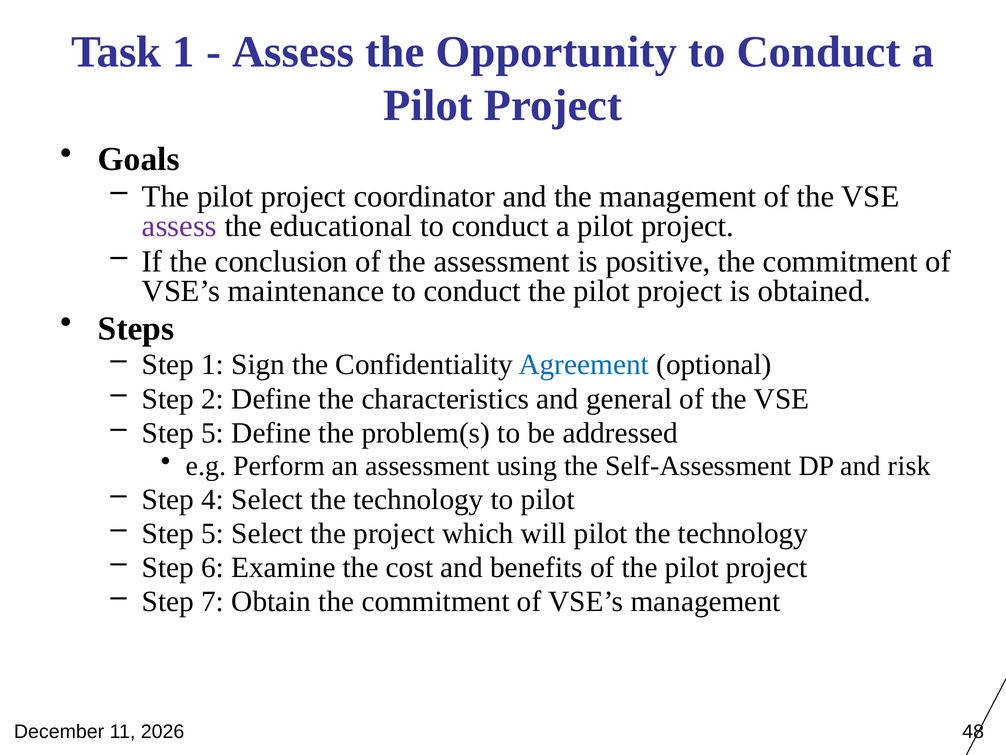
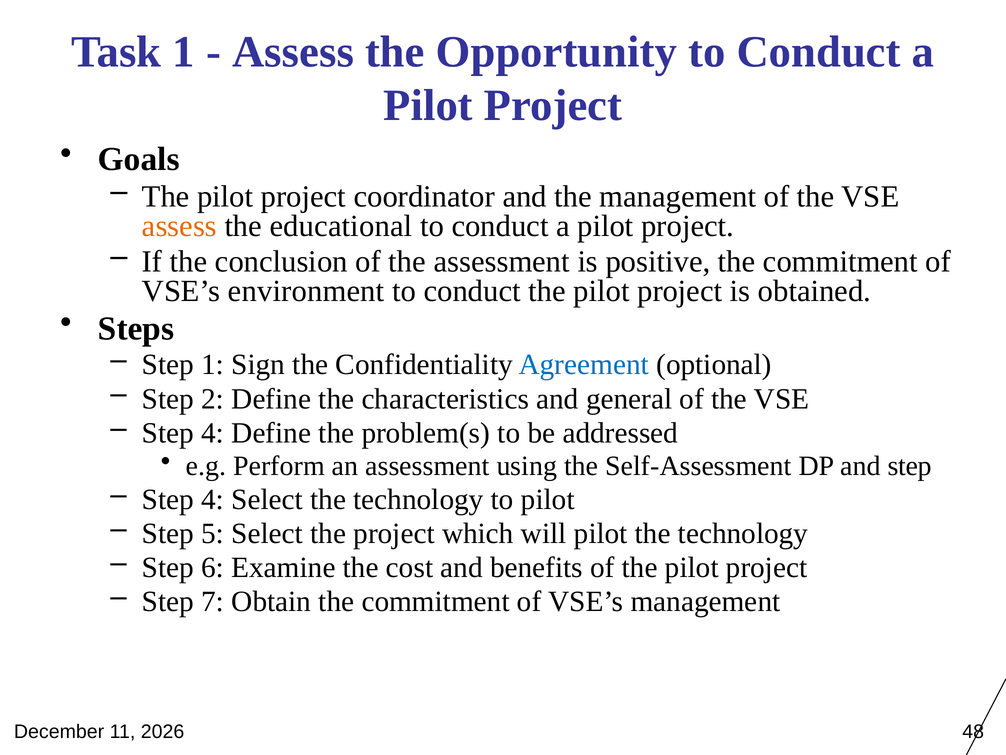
assess at (179, 226) colour: purple -> orange
maintenance: maintenance -> environment
5 at (213, 433): 5 -> 4
and risk: risk -> step
